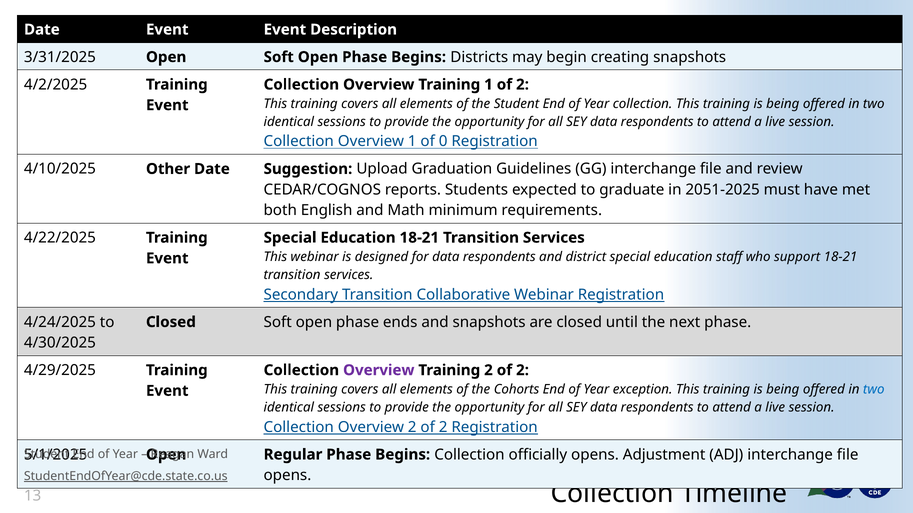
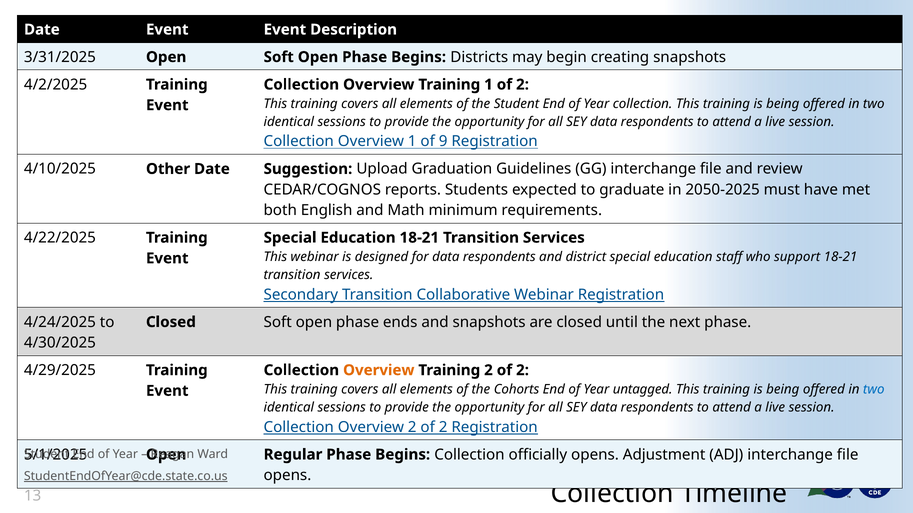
0: 0 -> 9
2051-2025: 2051-2025 -> 2050-2025
Overview at (379, 371) colour: purple -> orange
exception: exception -> untagged
